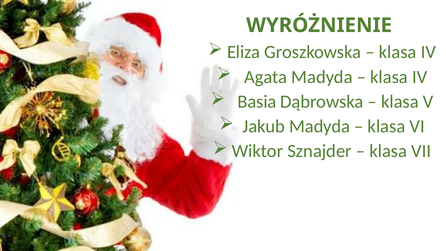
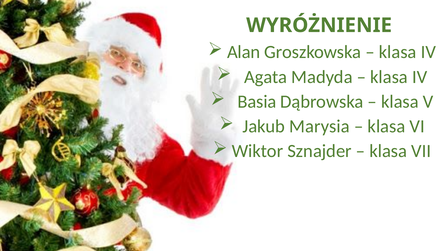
Eliza: Eliza -> Alan
Jakub Madyda: Madyda -> Marysia
